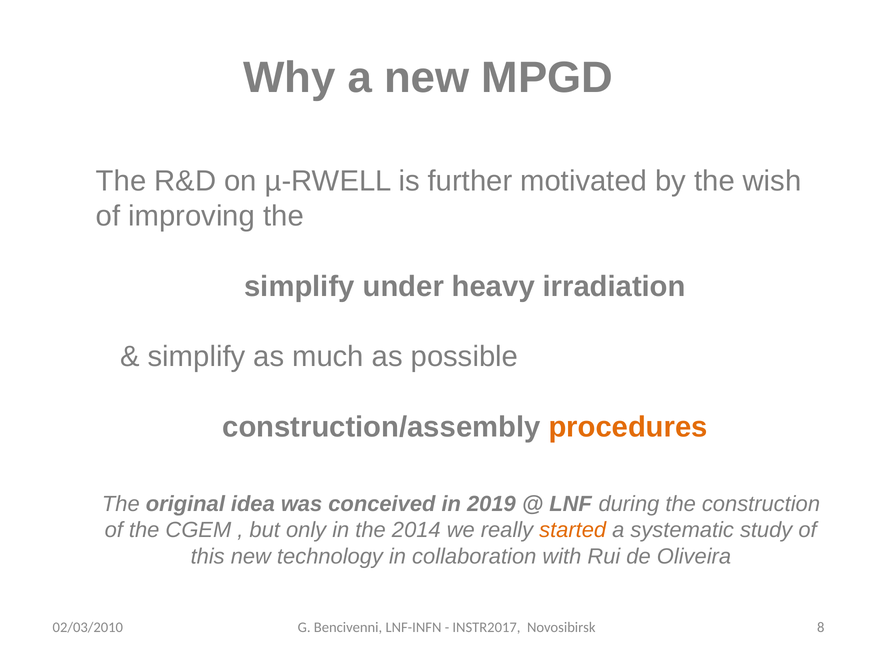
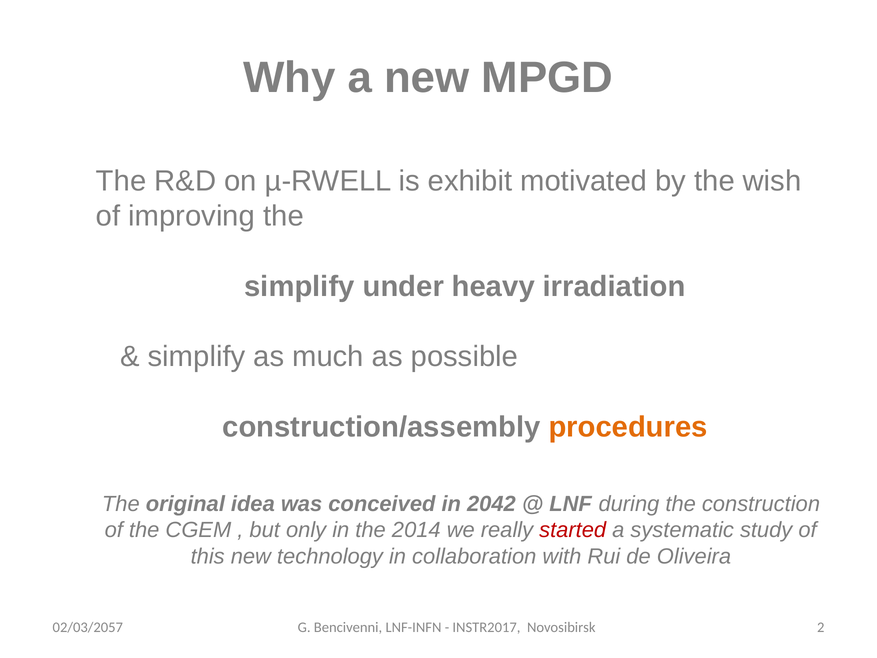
further: further -> exhibit
2019: 2019 -> 2042
started colour: orange -> red
02/03/2010: 02/03/2010 -> 02/03/2057
8: 8 -> 2
